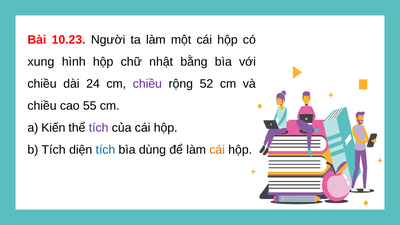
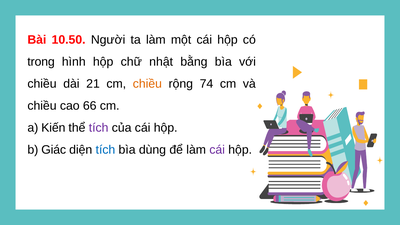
10.23: 10.23 -> 10.50
xung: xung -> trong
24: 24 -> 21
chiều at (147, 84) colour: purple -> orange
52: 52 -> 74
55: 55 -> 66
b Tích: Tích -> Giác
cái at (217, 150) colour: orange -> purple
